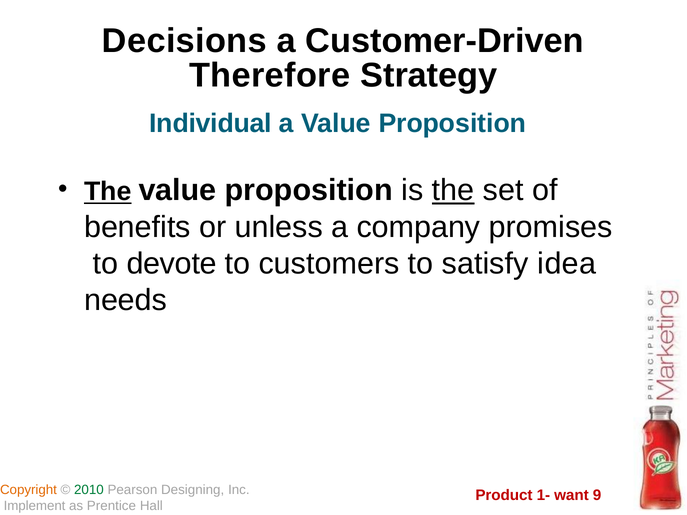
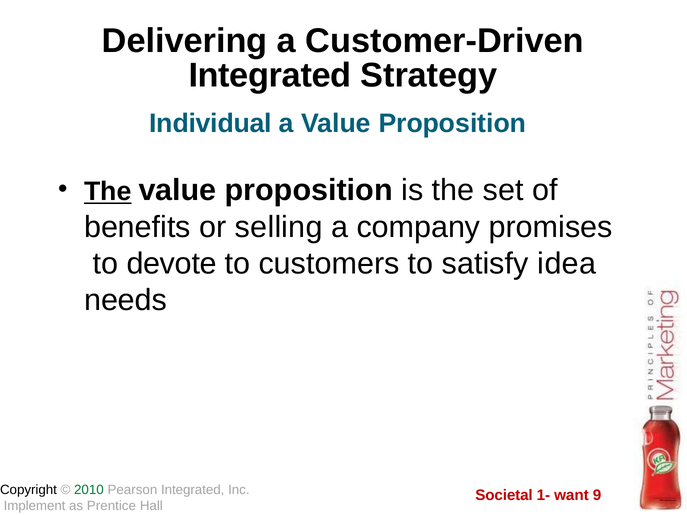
Decisions: Decisions -> Delivering
Therefore at (270, 75): Therefore -> Integrated
the at (453, 190) underline: present -> none
unless: unless -> selling
Copyright colour: orange -> black
Pearson Designing: Designing -> Integrated
Product: Product -> Societal
